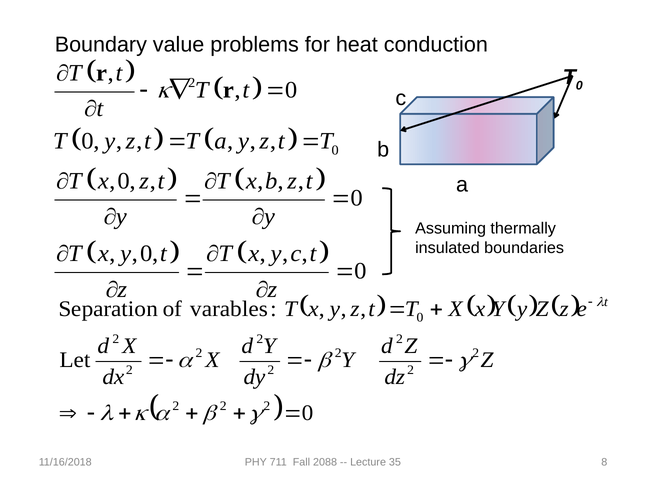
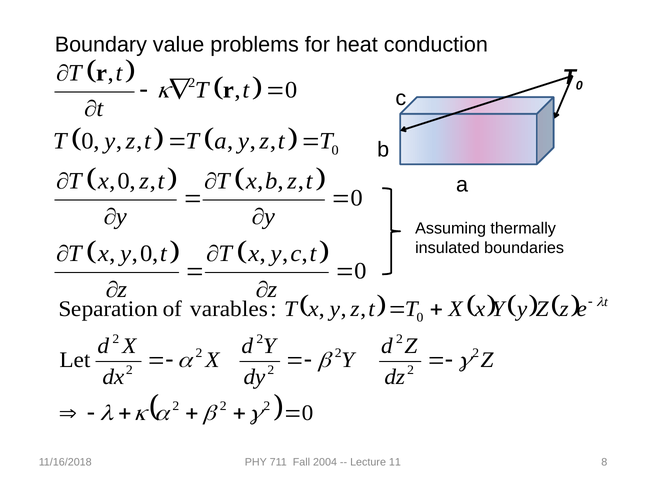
2088: 2088 -> 2004
35: 35 -> 11
